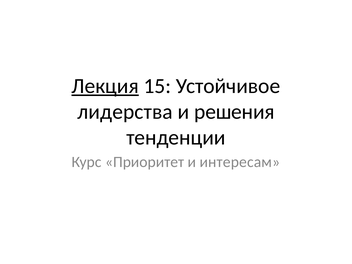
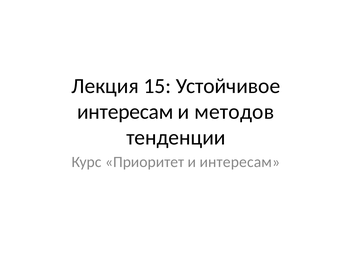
Лекция underline: present -> none
лидерства at (125, 112): лидерства -> интересам
решения: решения -> методов
